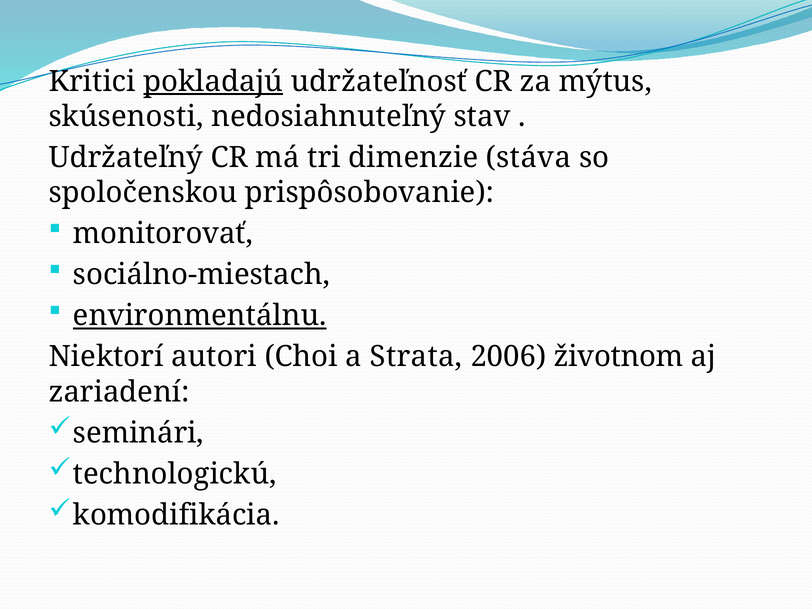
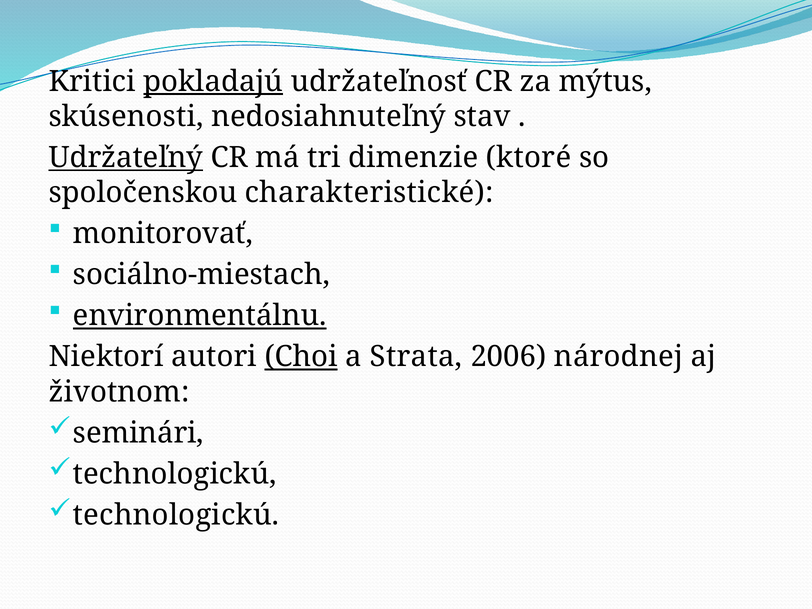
Udržateľný underline: none -> present
stáva: stáva -> ktoré
prispôsobovanie: prispôsobovanie -> charakteristické
Choi underline: none -> present
životnom: životnom -> národnej
zariadení: zariadení -> životnom
komodifikácia at (176, 515): komodifikácia -> technologickú
